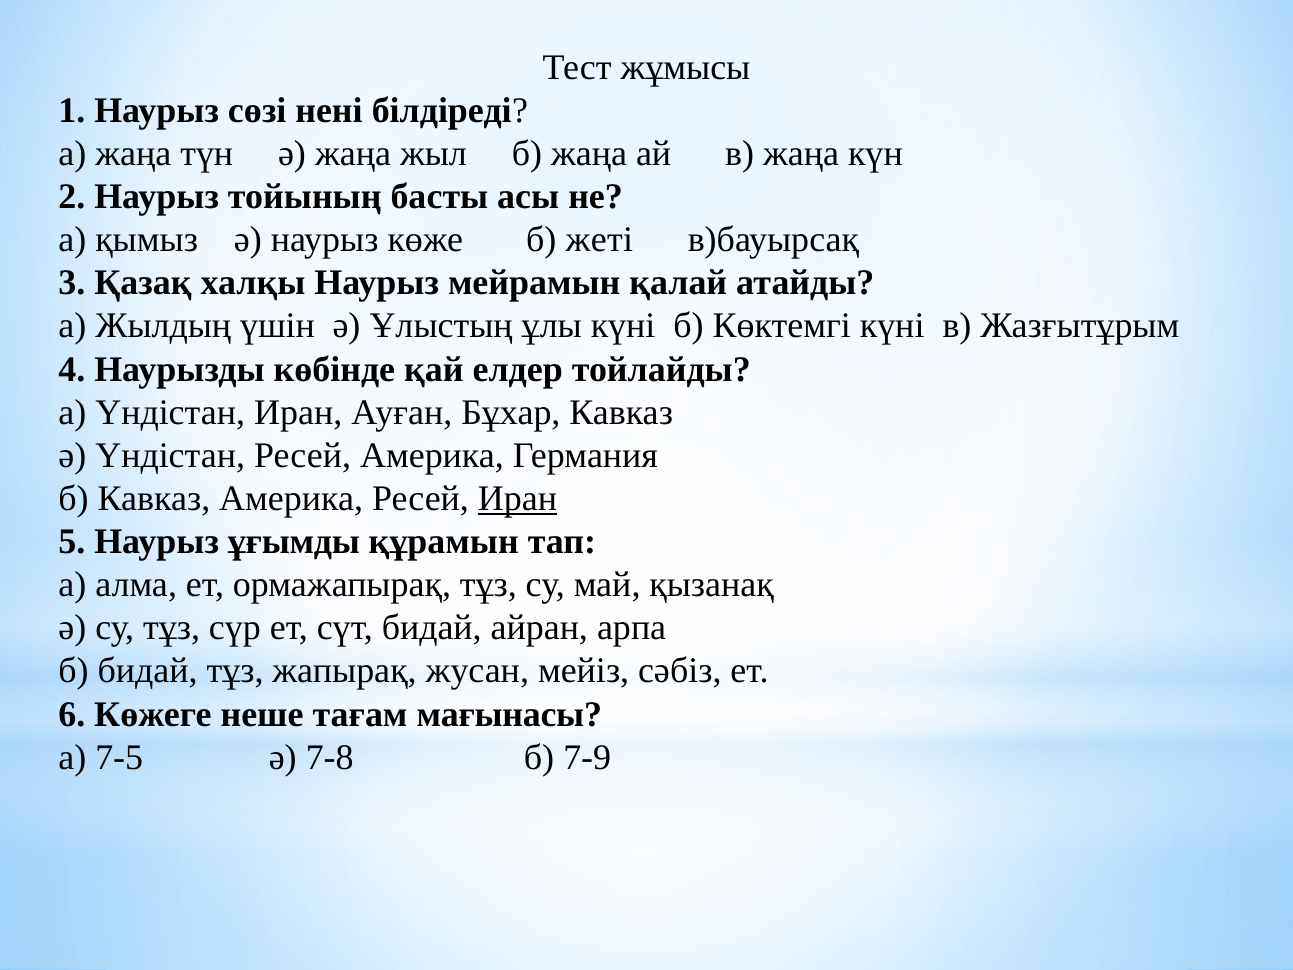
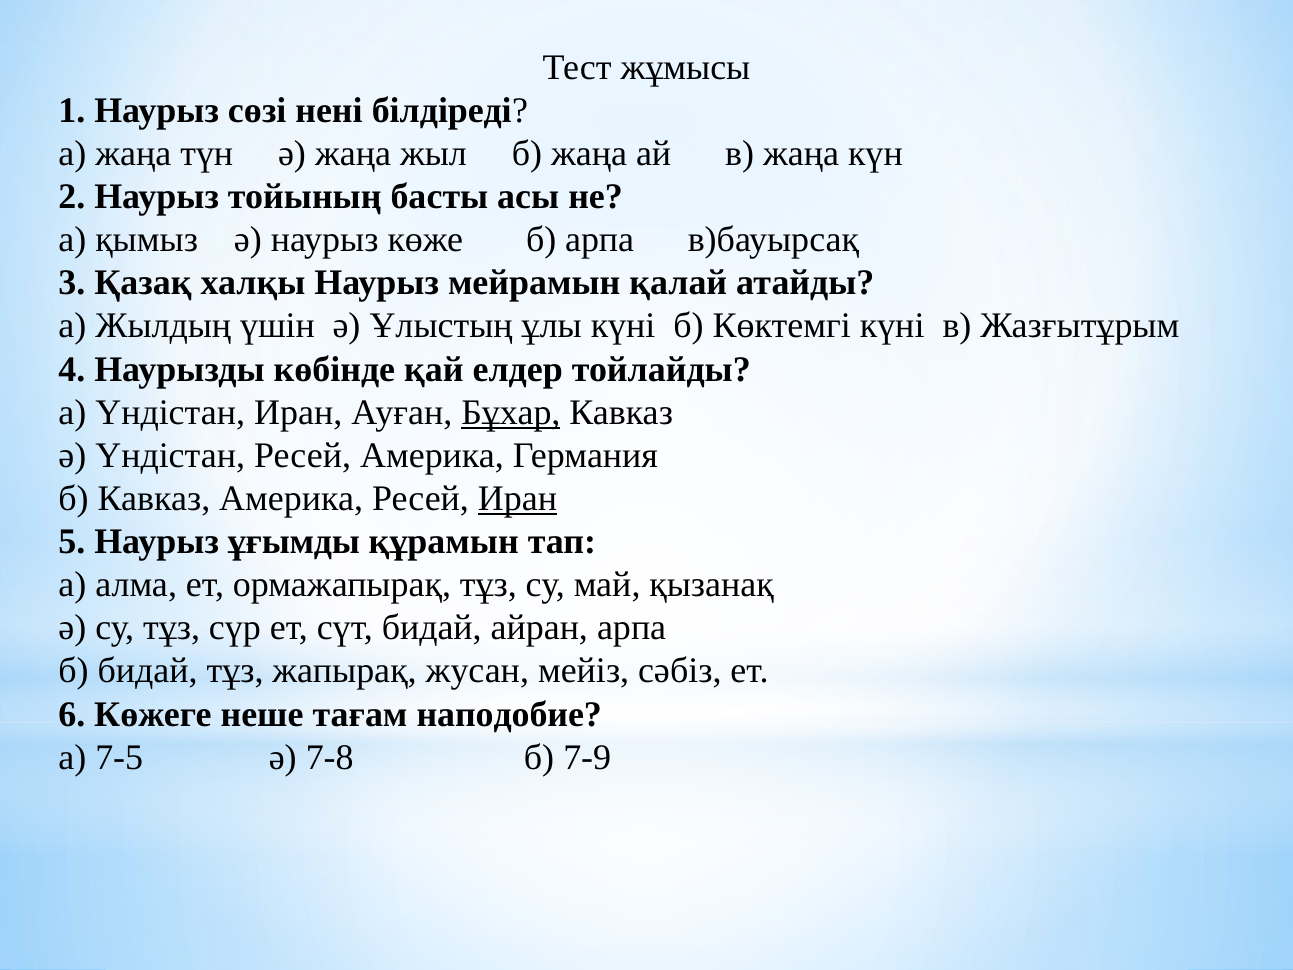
б жеті: жеті -> арпа
Бұхар underline: none -> present
мағынасы: мағынасы -> наподобие
